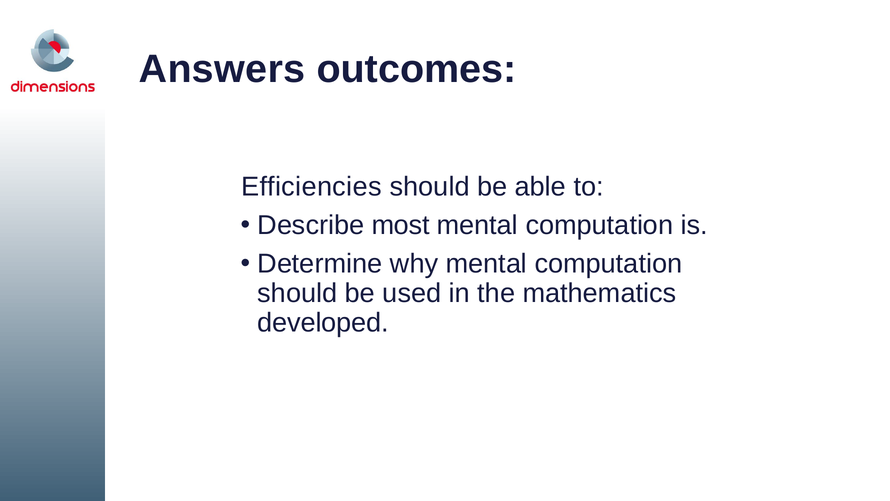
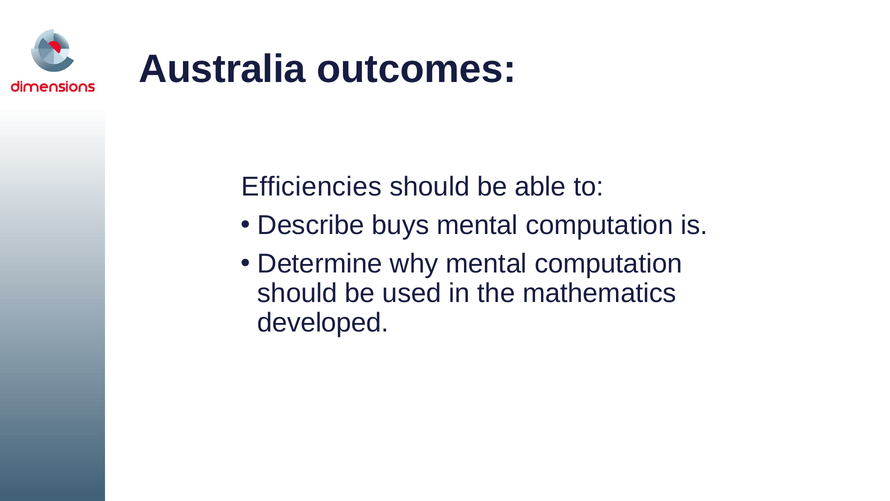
Answers: Answers -> Australia
most: most -> buys
